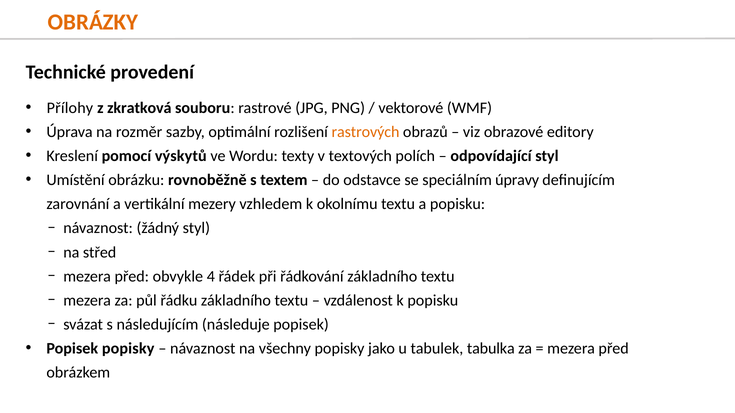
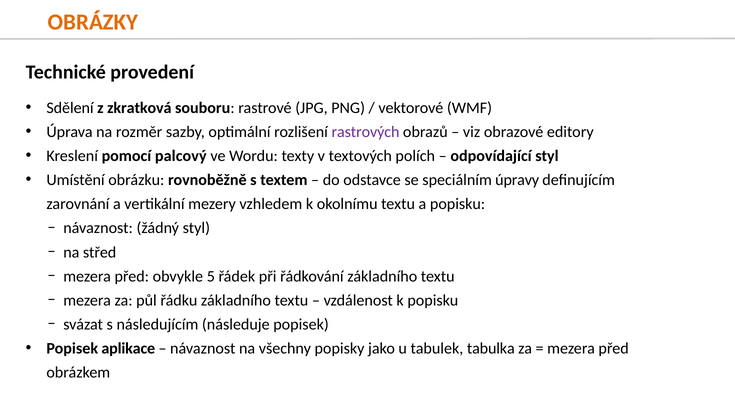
Přílohy: Přílohy -> Sdělení
rastrových colour: orange -> purple
výskytů: výskytů -> palcový
4: 4 -> 5
Popisek popisky: popisky -> aplikace
